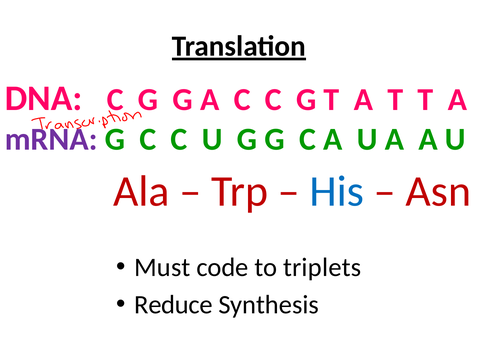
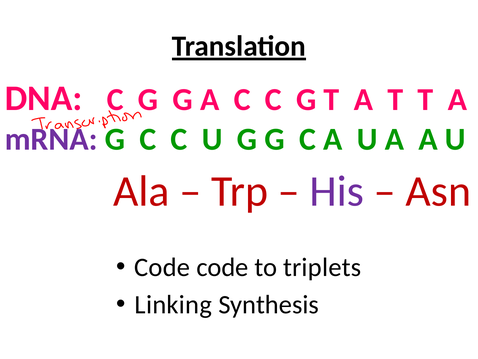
His colour: blue -> purple
Must at (162, 267): Must -> Code
Reduce: Reduce -> Linking
